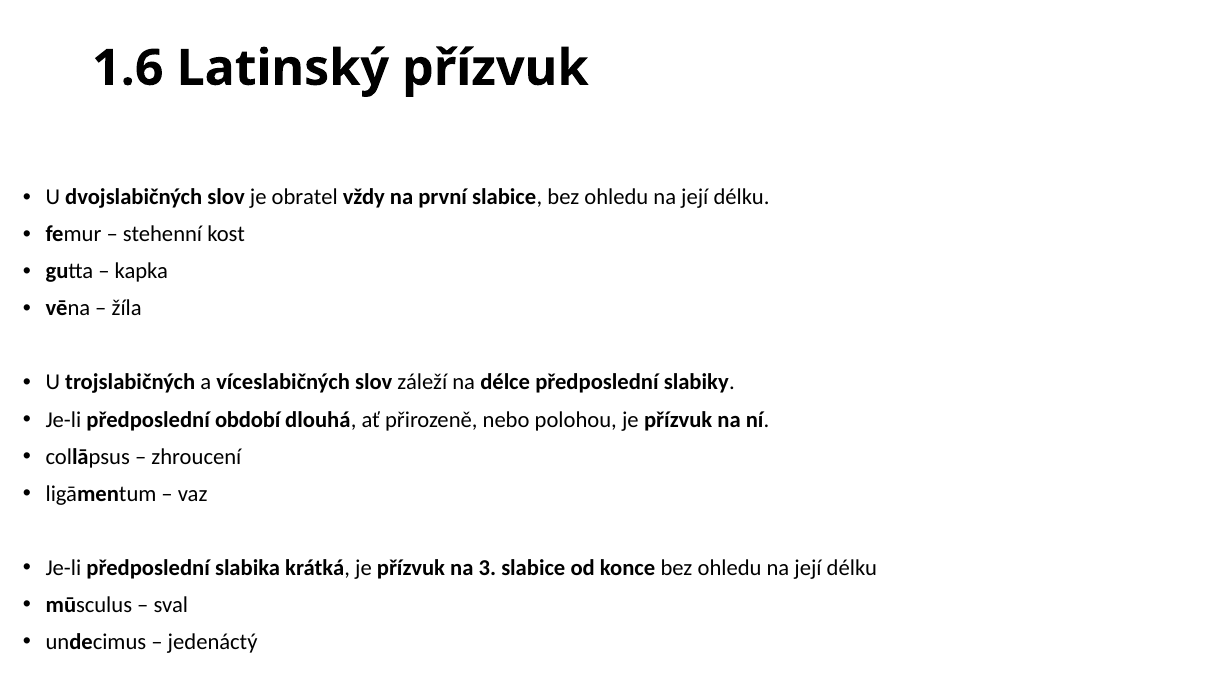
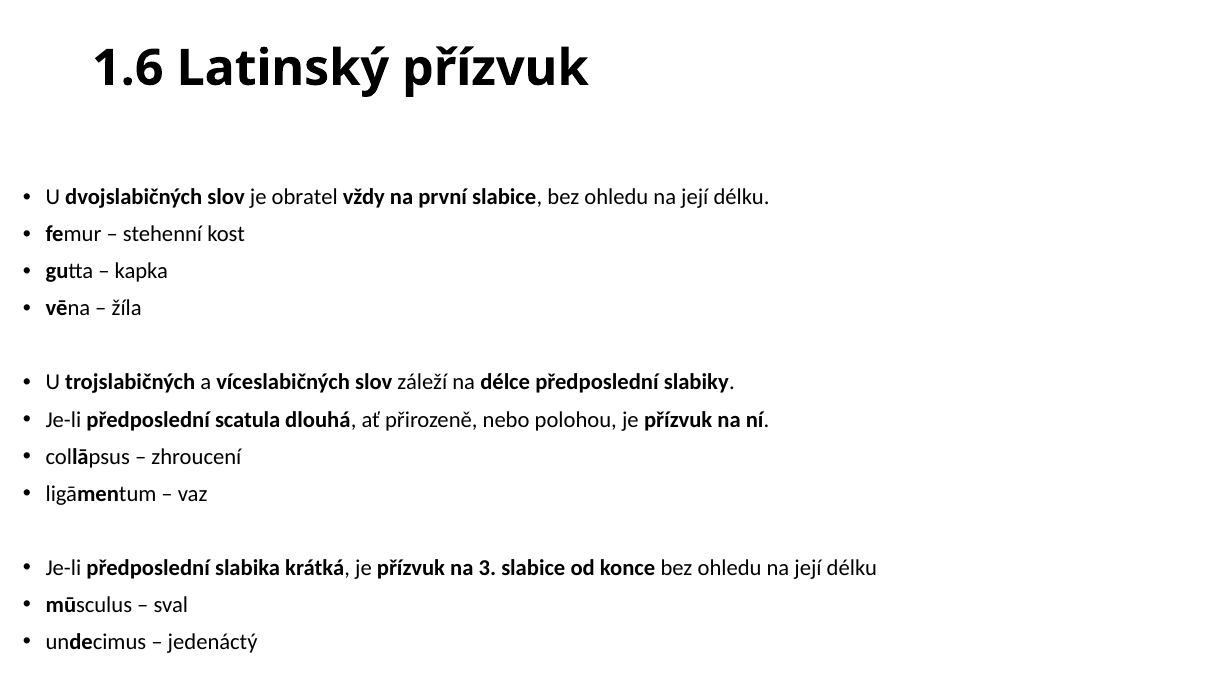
období: období -> scatula
